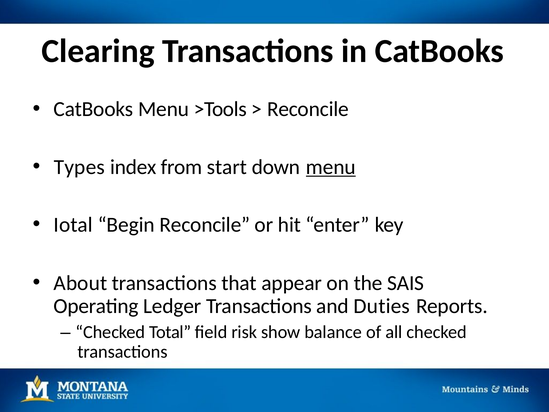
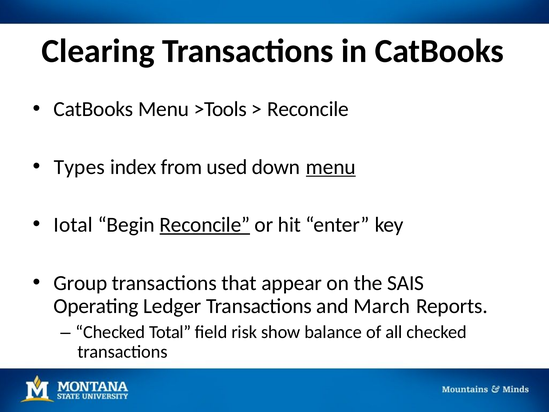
start: start -> used
Reconcile at (205, 225) underline: none -> present
About: About -> Group
Duties: Duties -> March
